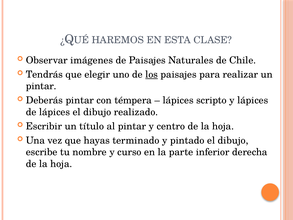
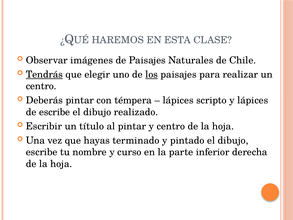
Tendrás underline: none -> present
pintar at (41, 86): pintar -> centro
de lápices: lápices -> escribe
